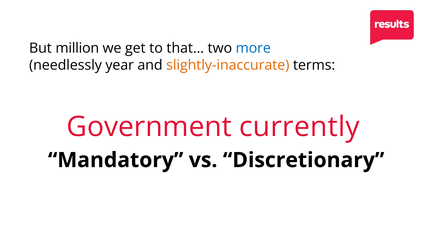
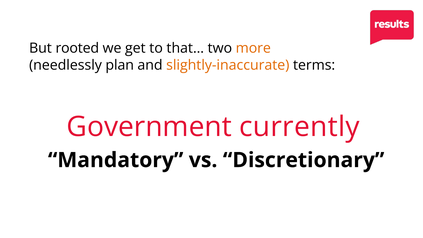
million: million -> rooted
more colour: blue -> orange
year: year -> plan
